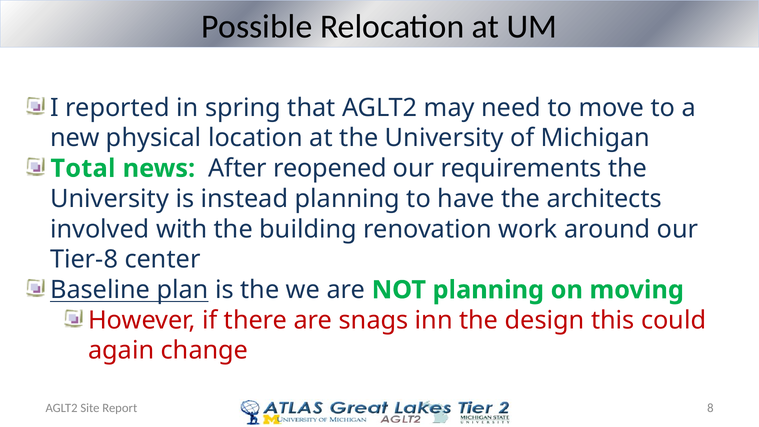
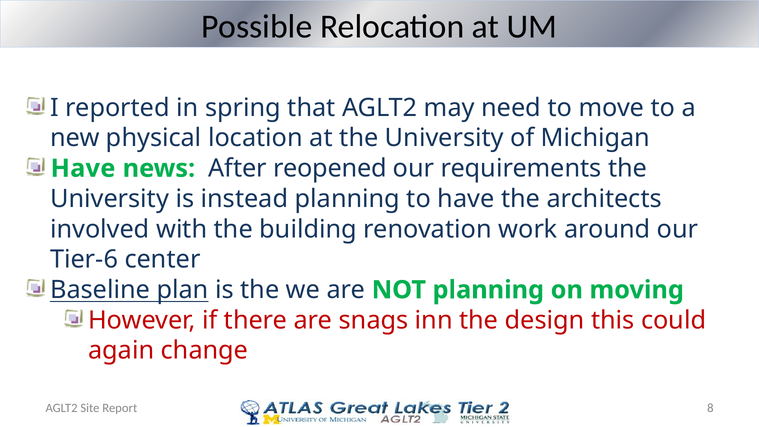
Total at (83, 168): Total -> Have
Tier-8: Tier-8 -> Tier-6
